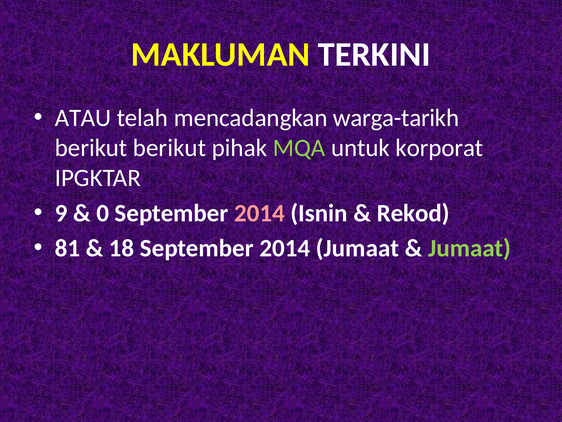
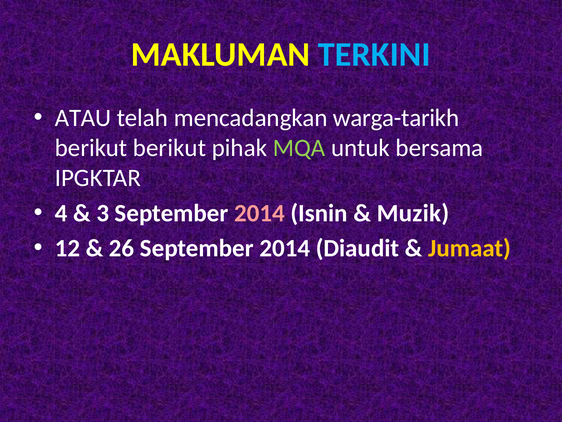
TERKINI colour: white -> light blue
korporat: korporat -> bersama
9: 9 -> 4
0: 0 -> 3
Rekod: Rekod -> Muzik
81: 81 -> 12
18: 18 -> 26
2014 Jumaat: Jumaat -> Diaudit
Jumaat at (470, 248) colour: light green -> yellow
